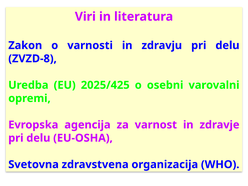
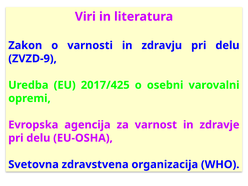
ZVZD-8: ZVZD-8 -> ZVZD-9
2025/425: 2025/425 -> 2017/425
